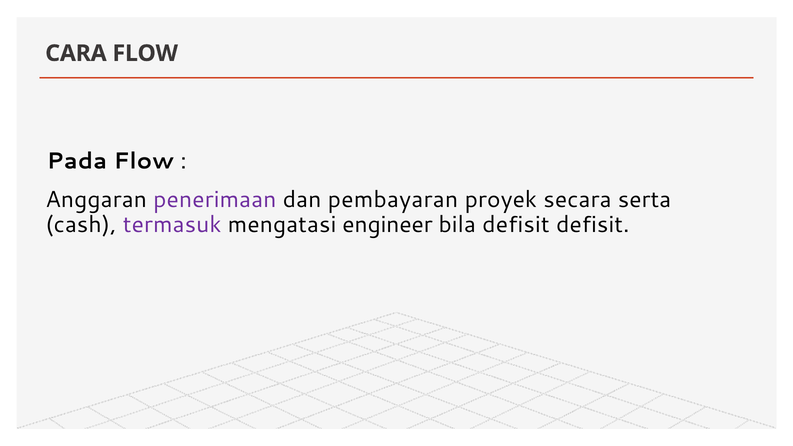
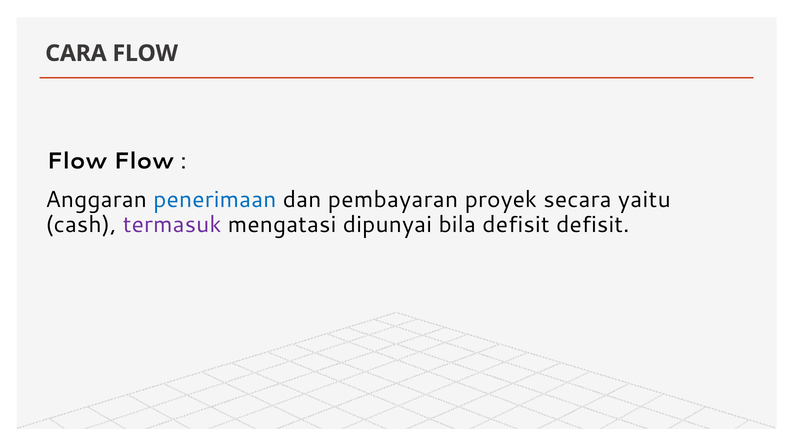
Pada at (77, 161): Pada -> Flow
penerimaan colour: purple -> blue
serta: serta -> yaitu
engineer: engineer -> dipunyai
